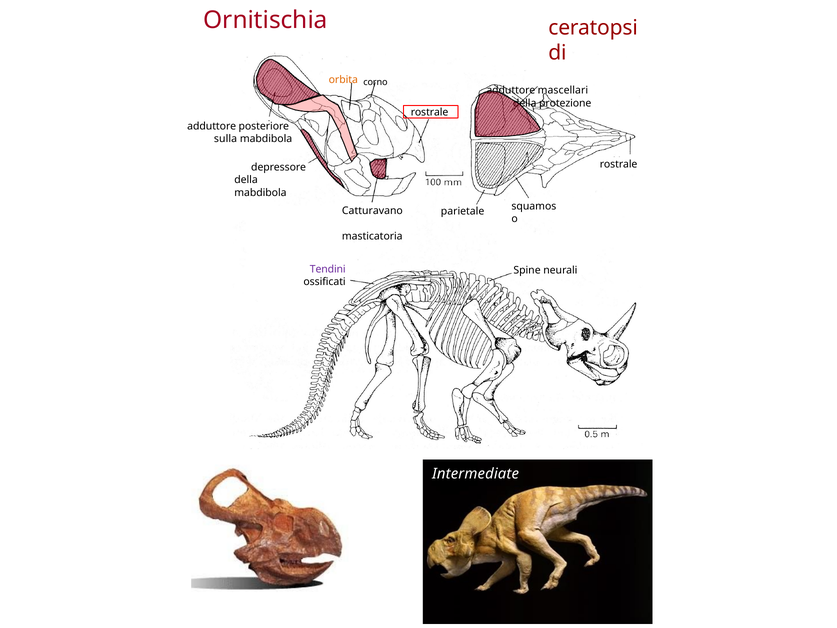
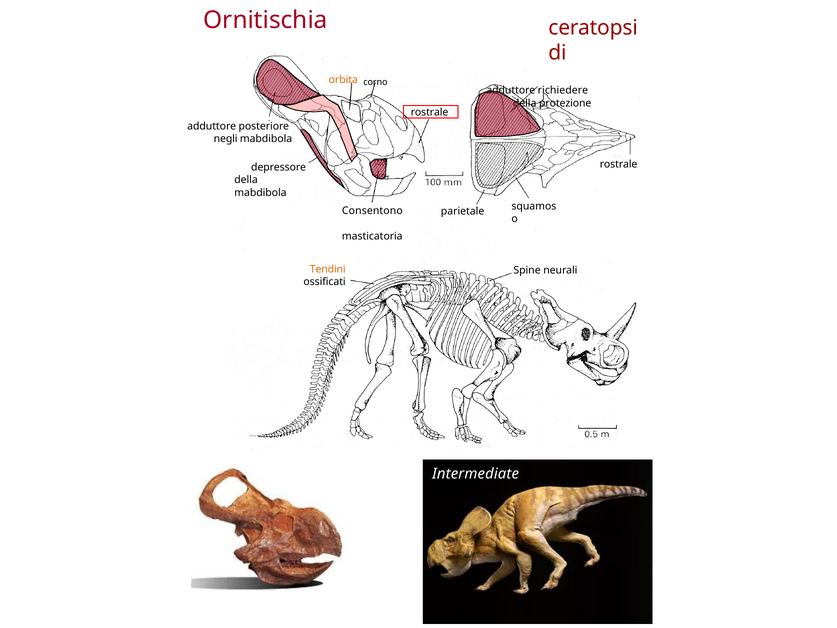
mascellari: mascellari -> richiedere
sulla: sulla -> negli
Catturavano: Catturavano -> Consentono
Tendini colour: purple -> orange
